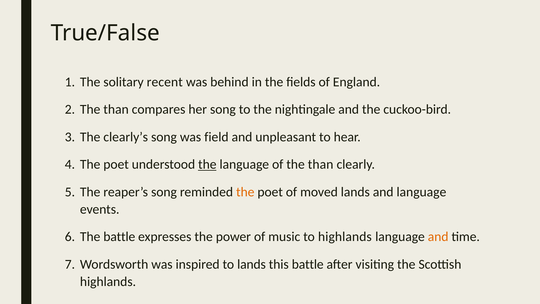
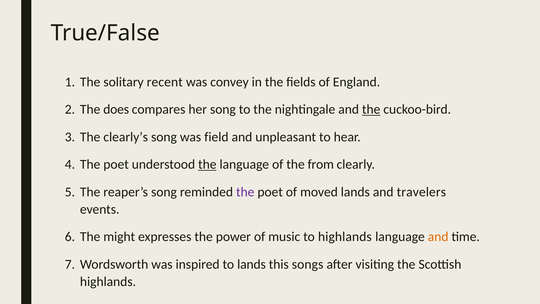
behind: behind -> convey
than at (116, 109): than -> does
the at (371, 109) underline: none -> present
of the than: than -> from
the at (245, 192) colour: orange -> purple
and language: language -> travelers
The battle: battle -> might
this battle: battle -> songs
